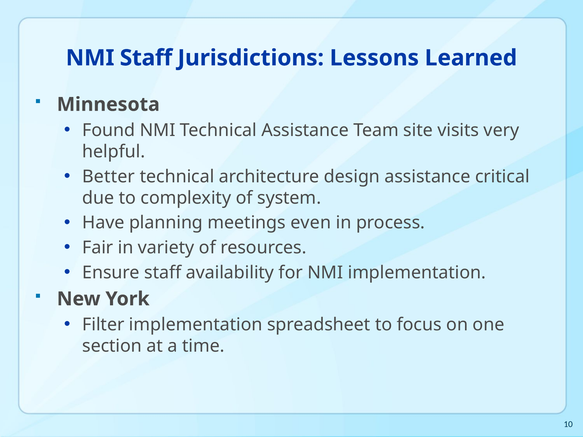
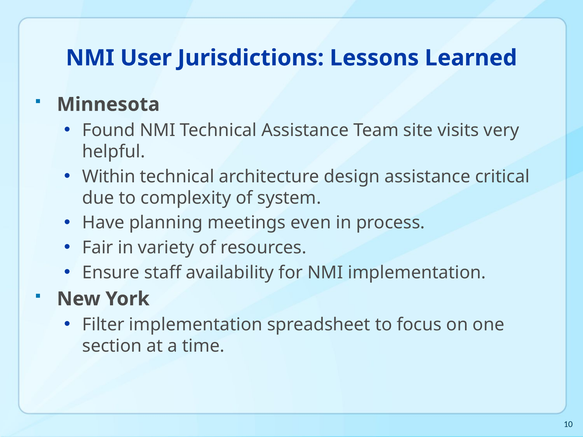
NMI Staff: Staff -> User
Better: Better -> Within
